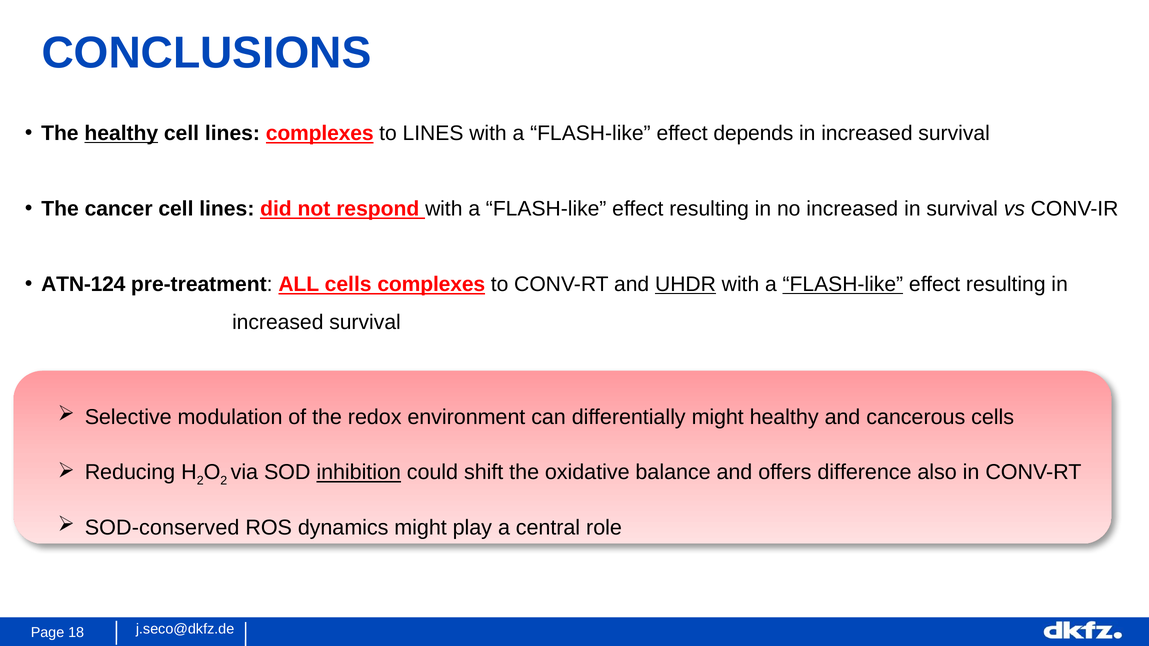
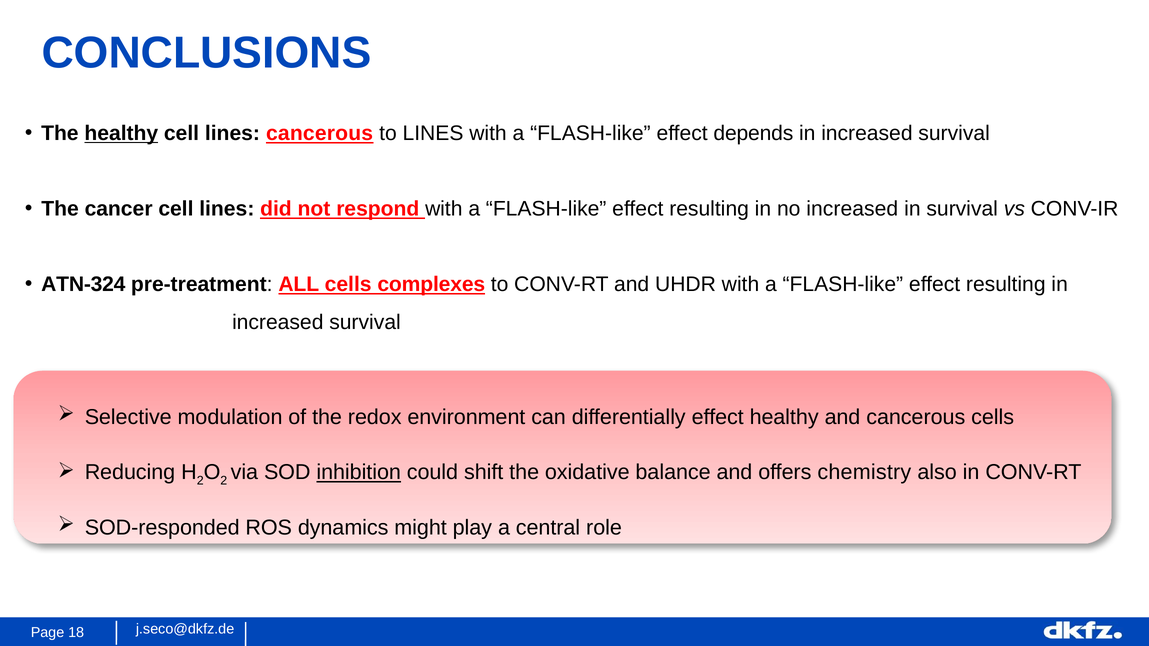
lines complexes: complexes -> cancerous
ATN-124: ATN-124 -> ATN-324
UHDR underline: present -> none
FLASH-like at (843, 285) underline: present -> none
differentially might: might -> effect
difference: difference -> chemistry
SOD-conserved: SOD-conserved -> SOD-responded
